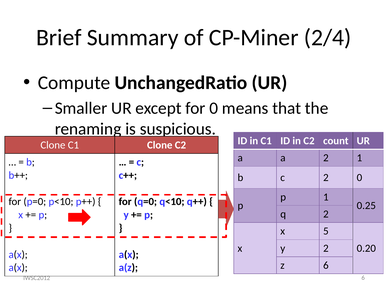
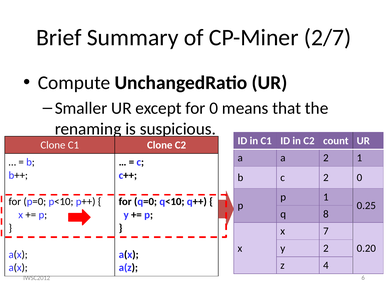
2/4: 2/4 -> 2/7
q 2: 2 -> 8
5: 5 -> 7
z 6: 6 -> 4
